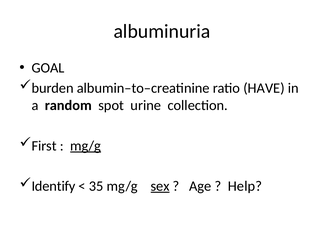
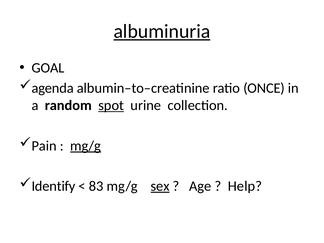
albuminuria underline: none -> present
burden: burden -> agenda
HAVE: HAVE -> ONCE
spot underline: none -> present
First: First -> Pain
35: 35 -> 83
